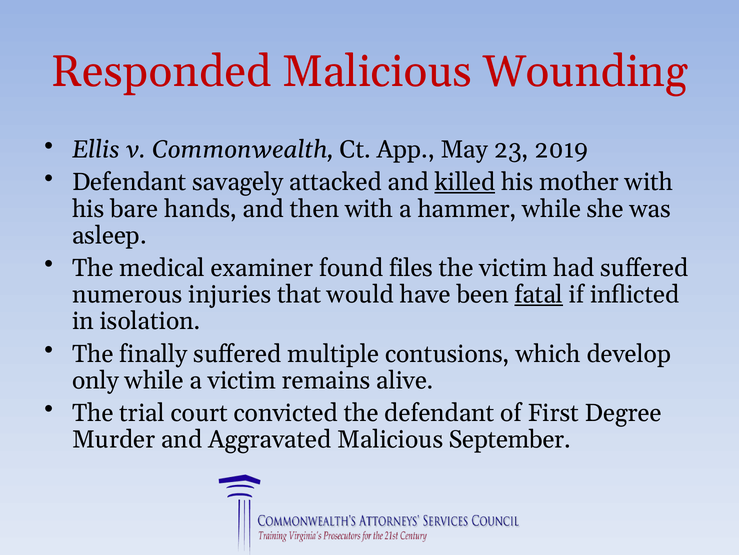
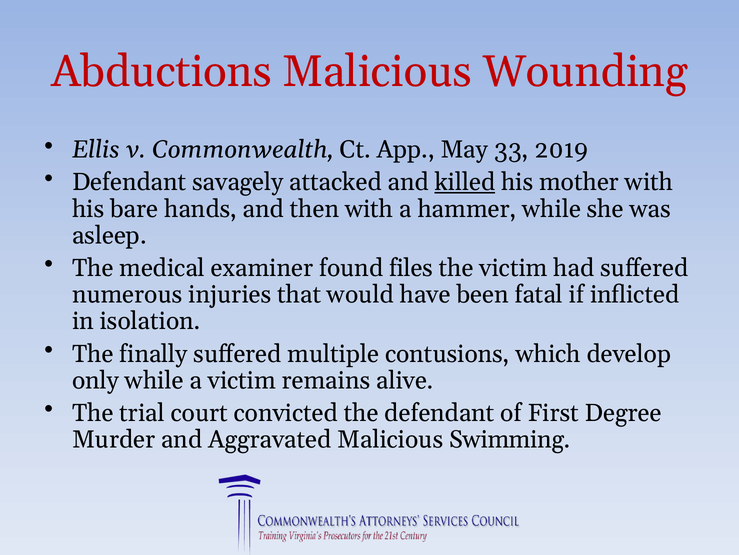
Responded: Responded -> Abductions
23: 23 -> 33
fatal underline: present -> none
September: September -> Swimming
